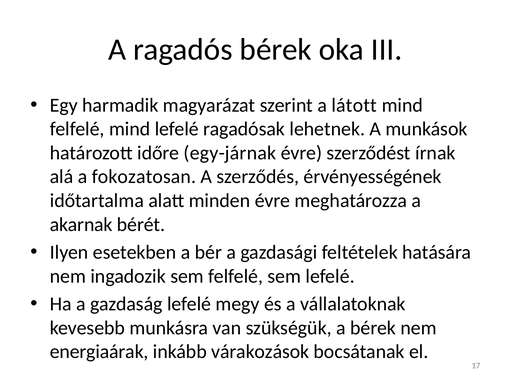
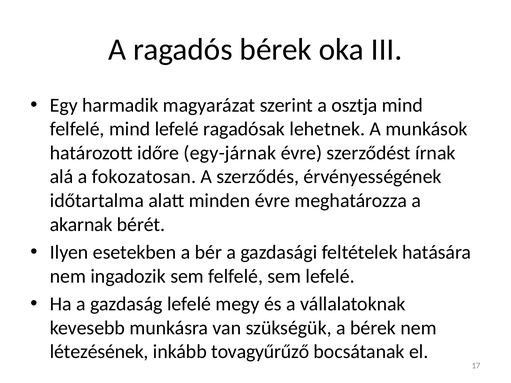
látott: látott -> osztja
energiaárak: energiaárak -> létezésének
várakozások: várakozások -> tovagyűrűző
